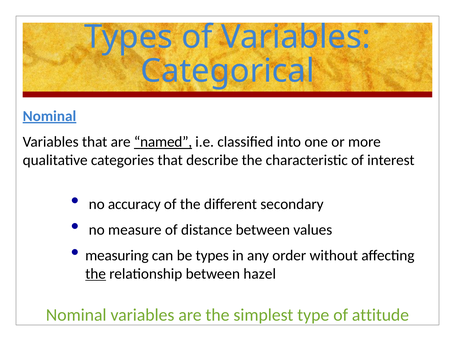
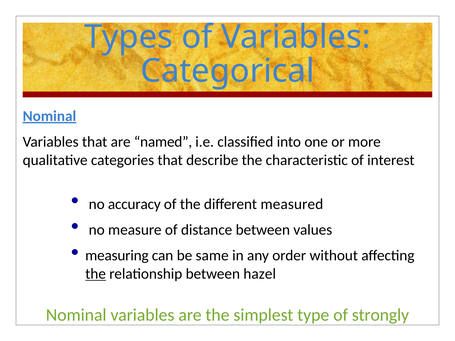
named underline: present -> none
secondary: secondary -> measured
be types: types -> same
attitude: attitude -> strongly
